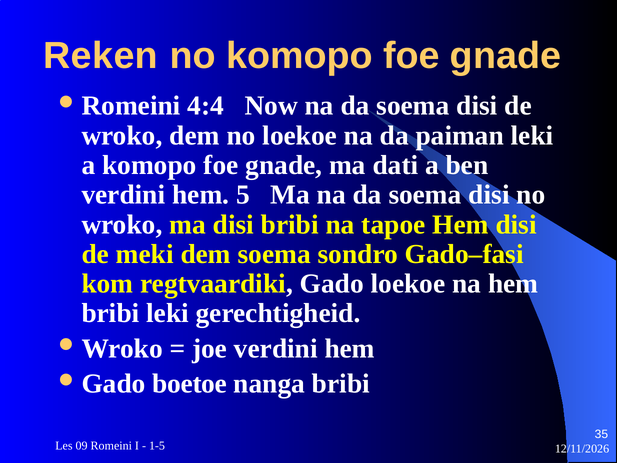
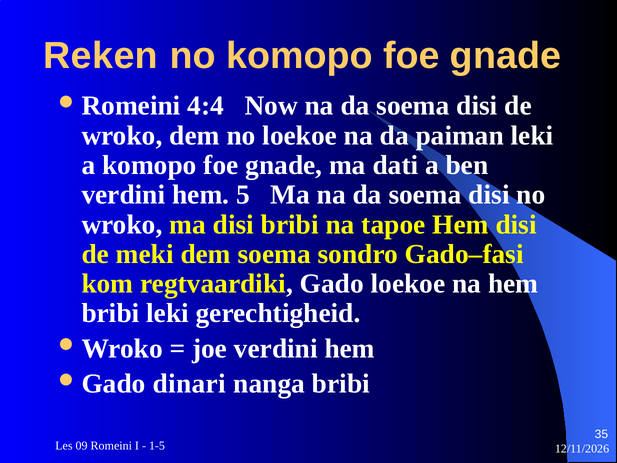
boetoe: boetoe -> dinari
